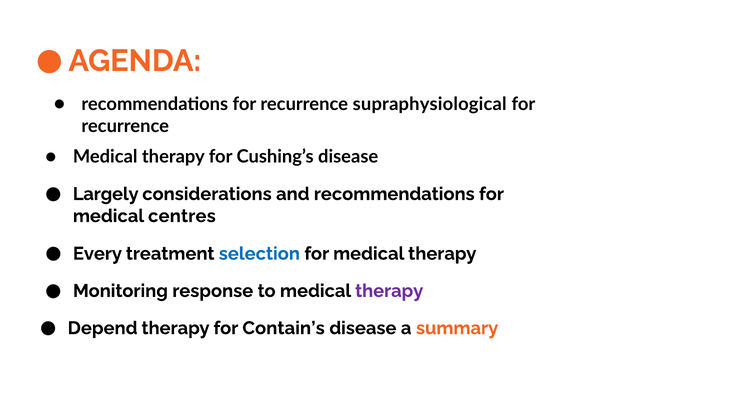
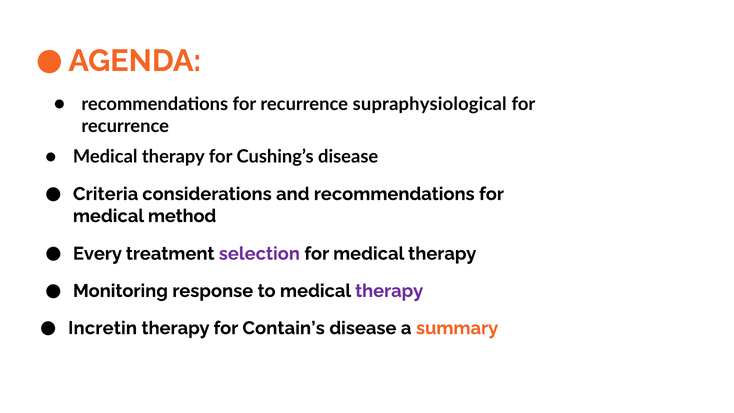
Largely: Largely -> Criteria
centres: centres -> method
selection colour: blue -> purple
Depend: Depend -> Incretin
